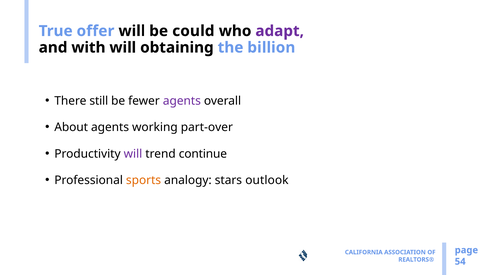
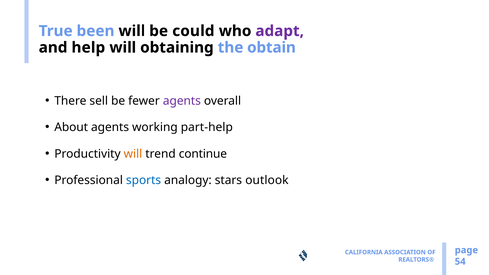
offer: offer -> been
with: with -> help
billion: billion -> obtain
still: still -> sell
part-over: part-over -> part-help
will at (133, 154) colour: purple -> orange
sports colour: orange -> blue
